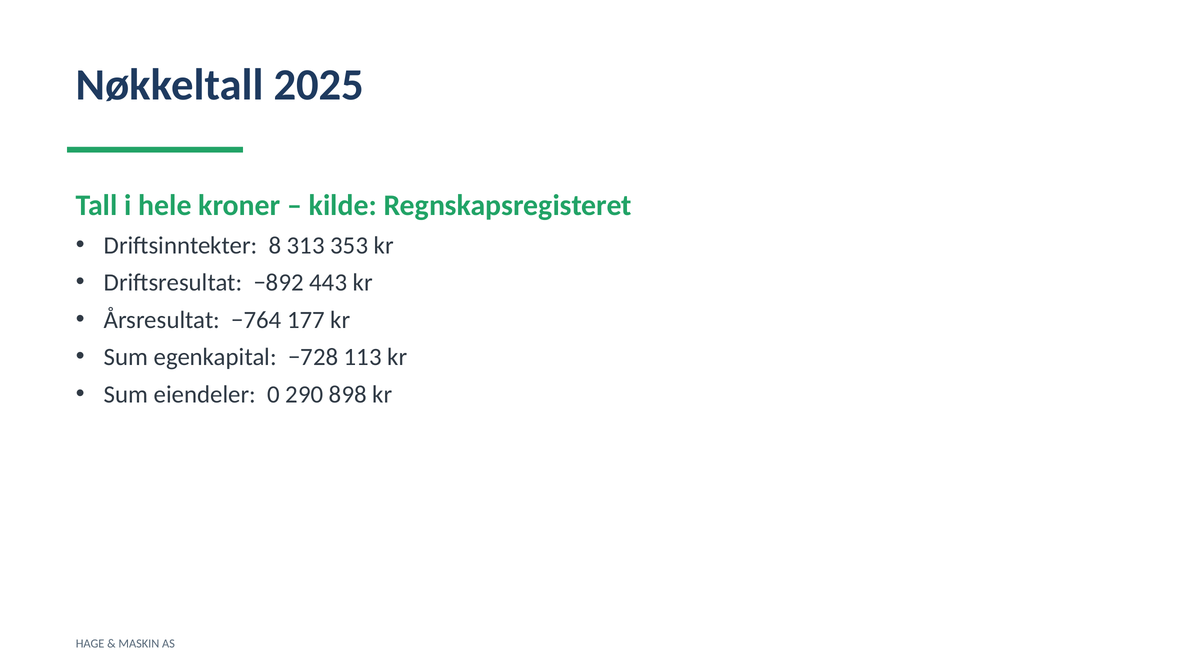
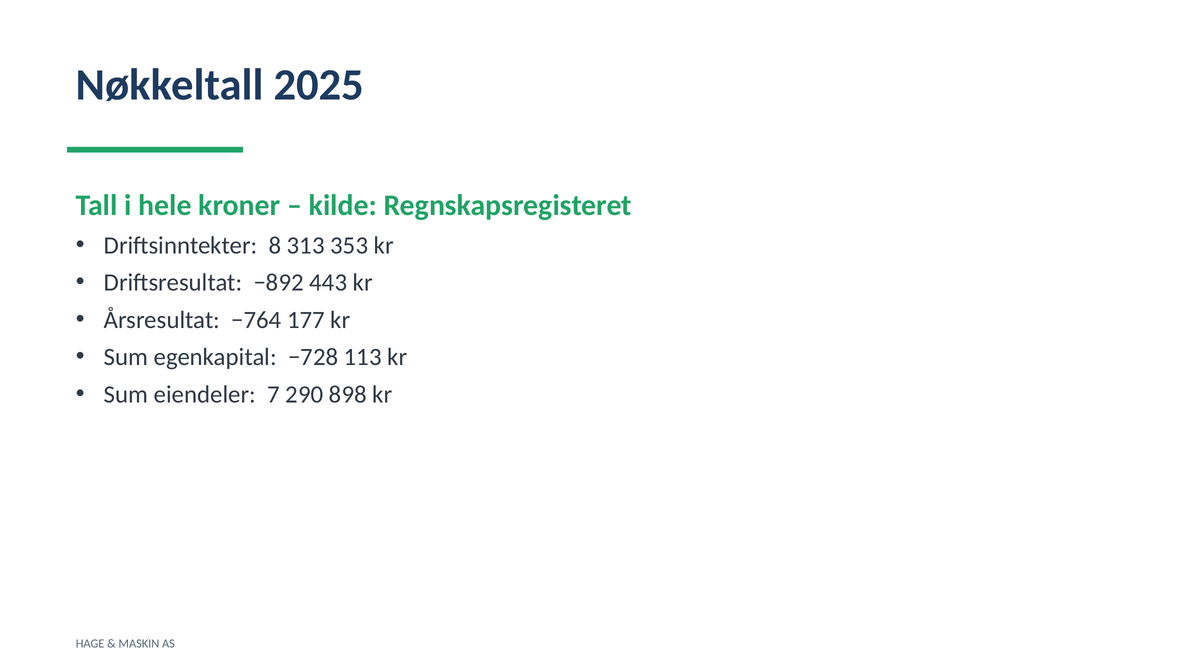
0: 0 -> 7
